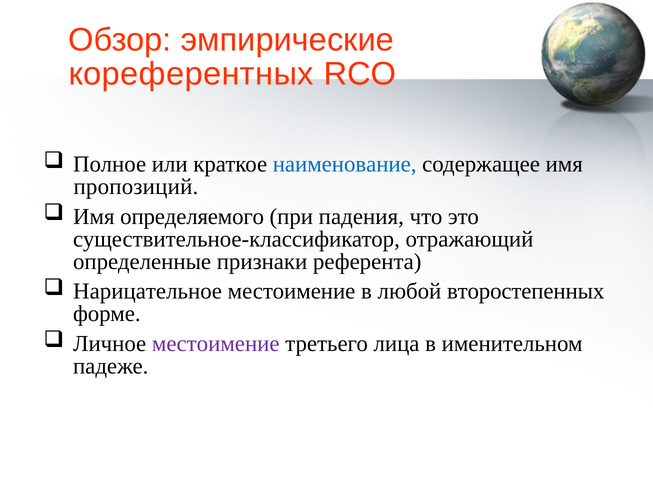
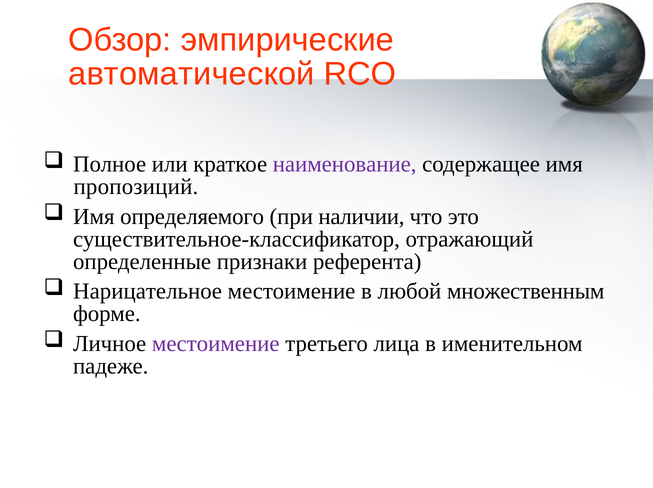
кореферентных: кореферентных -> автоматической
наименование colour: blue -> purple
падения: падения -> наличии
второстепенных: второстепенных -> множественным
